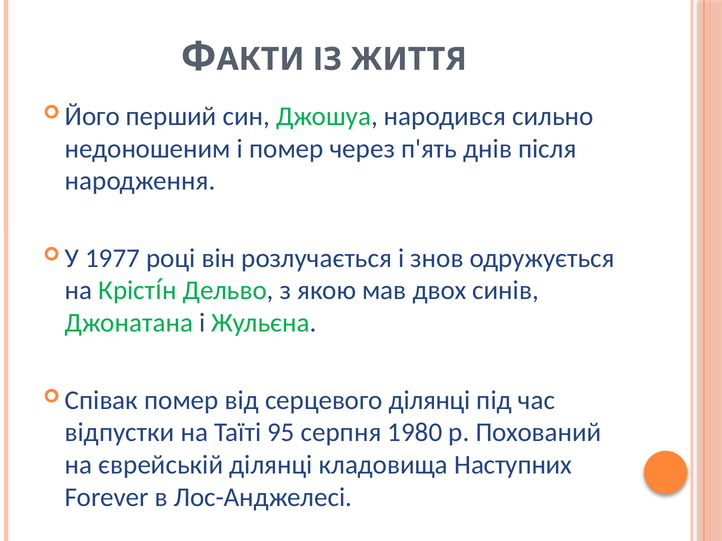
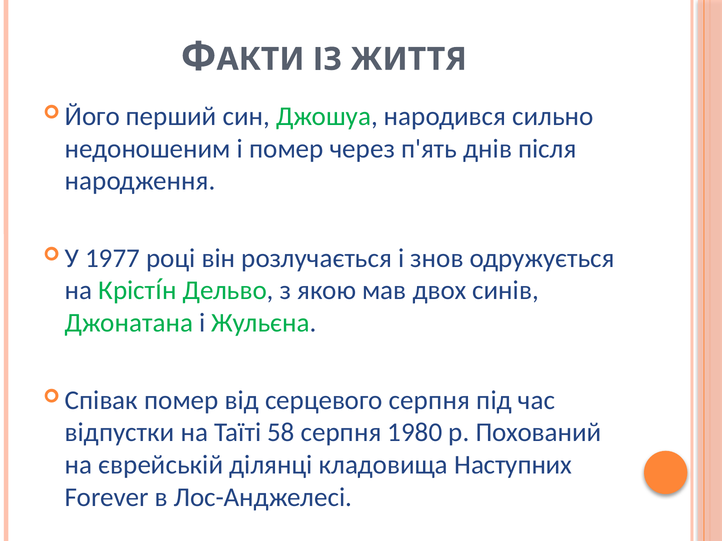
серцевого ділянці: ділянці -> серпня
95: 95 -> 58
